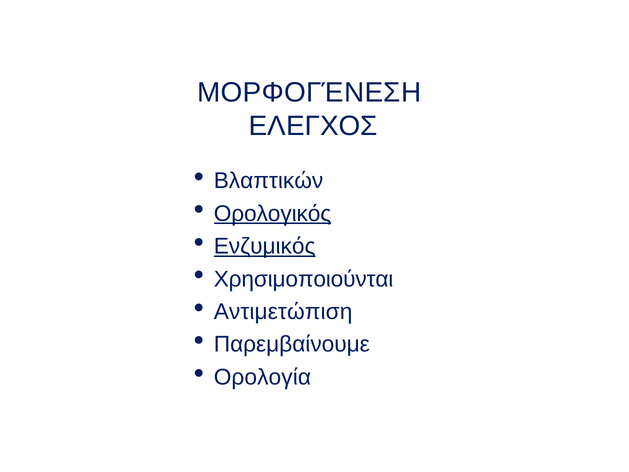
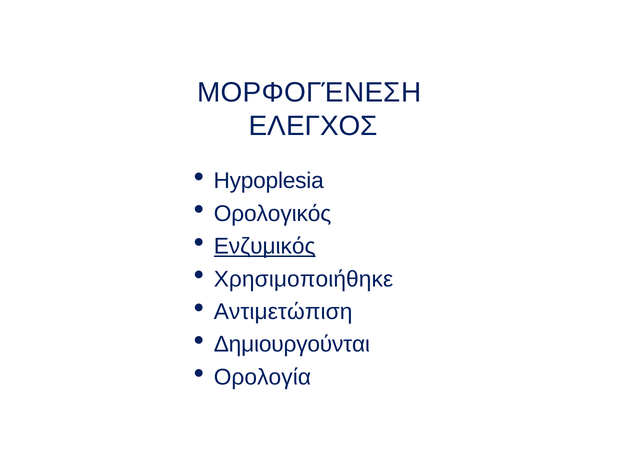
Βλαπτικών: Βλαπτικών -> Hypoplesia
Ορολογικός underline: present -> none
Χρησιμοποιούνται: Χρησιμοποιούνται -> Χρησιμοποιήθηκε
Παρεμβαίνουμε: Παρεμβαίνουμε -> Δημιουργούνται
